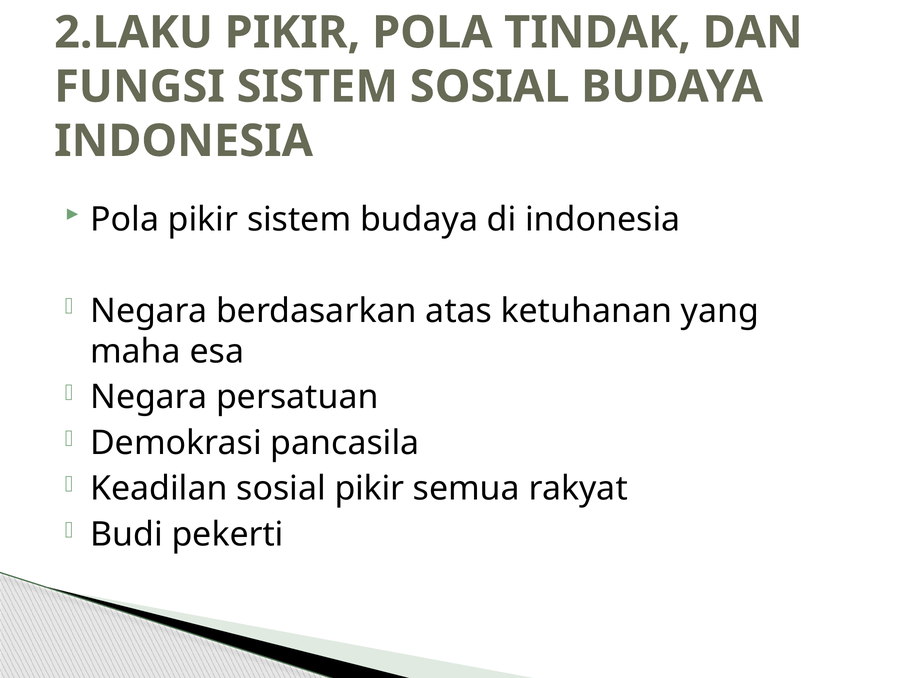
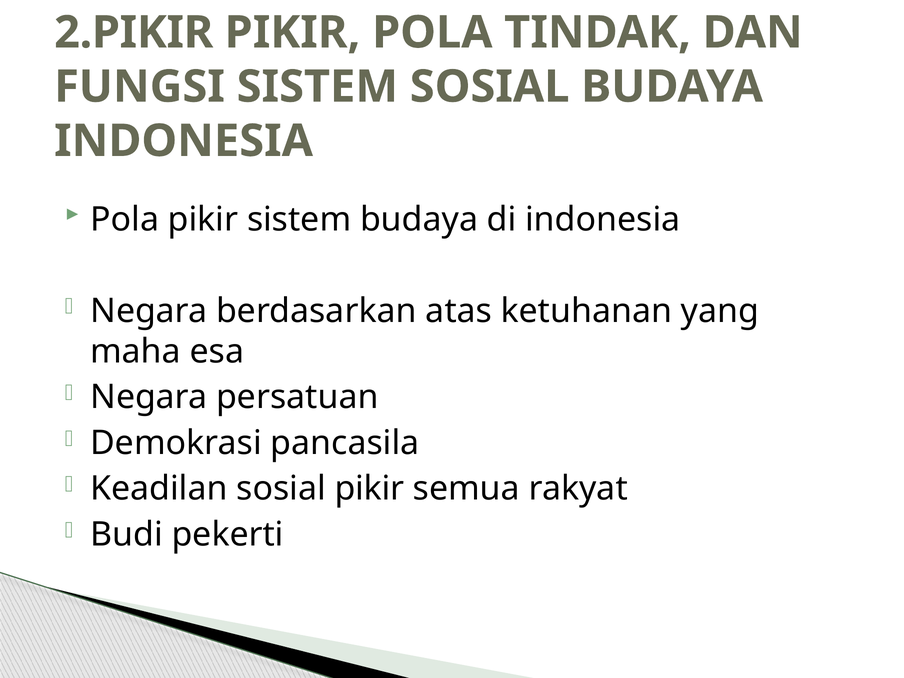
2.LAKU: 2.LAKU -> 2.PIKIR
